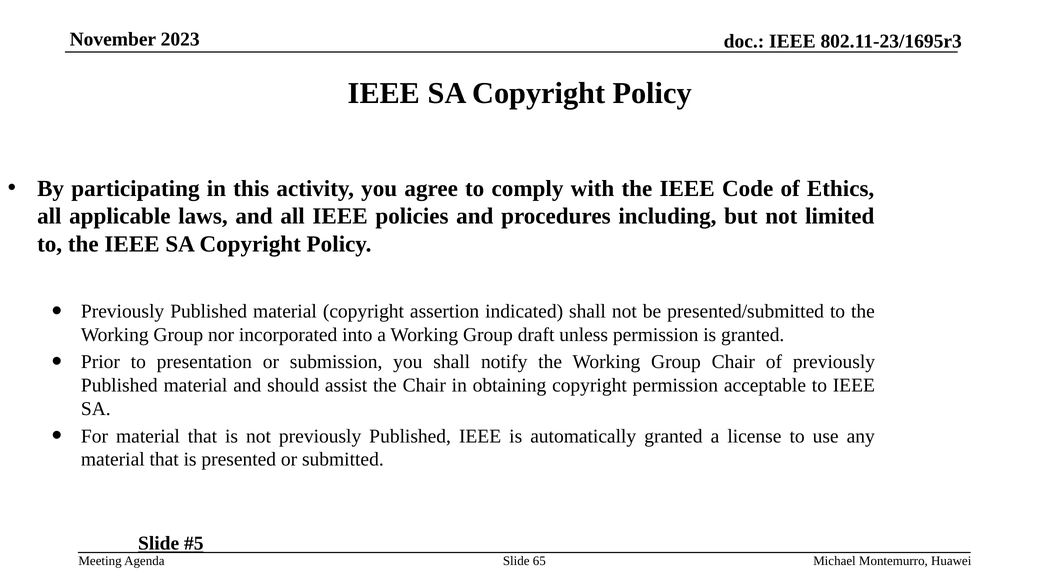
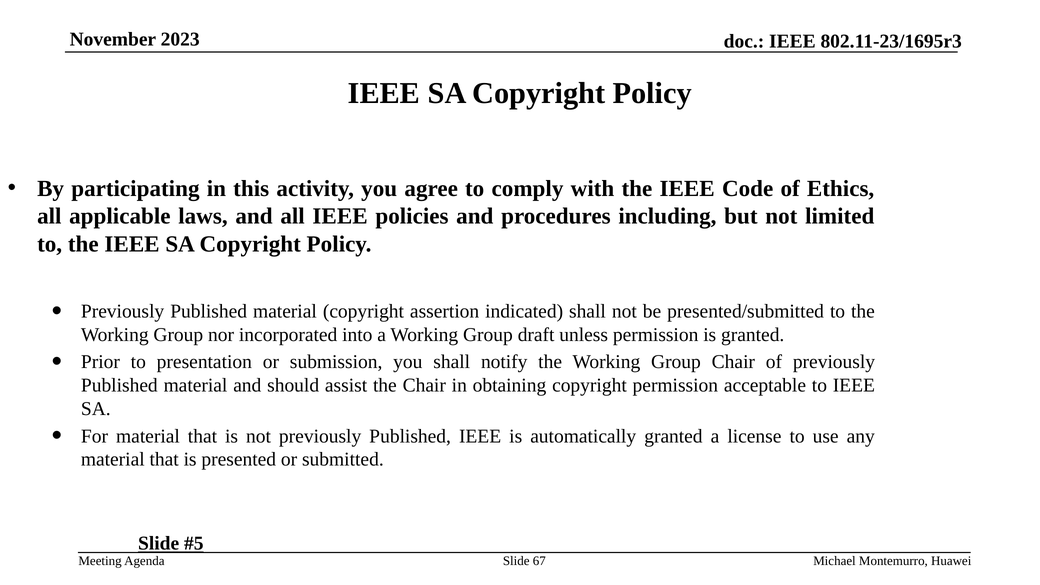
65: 65 -> 67
